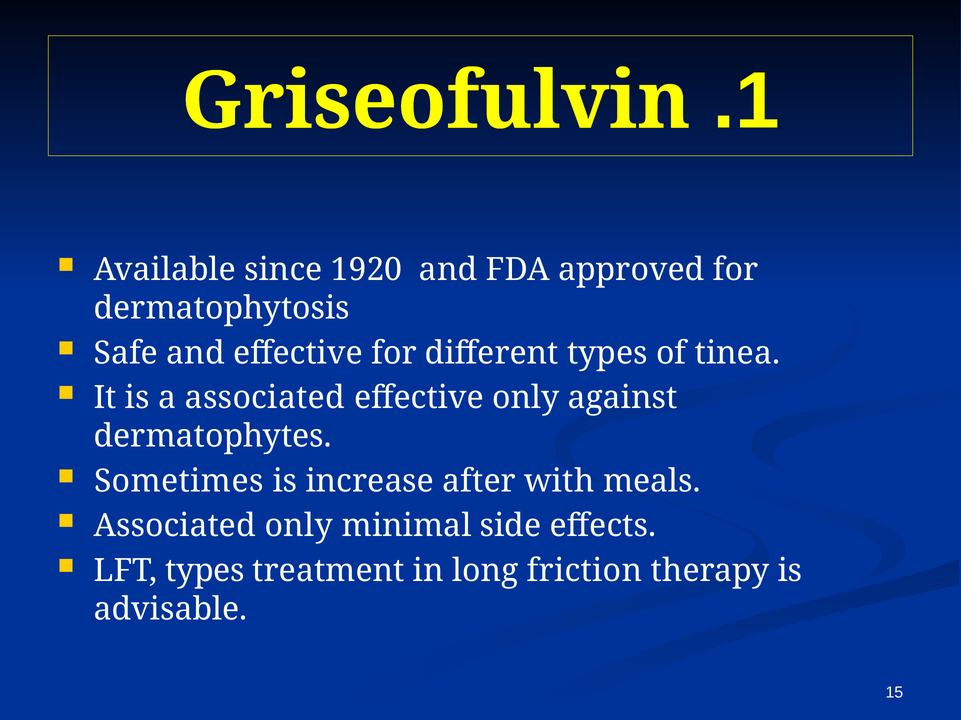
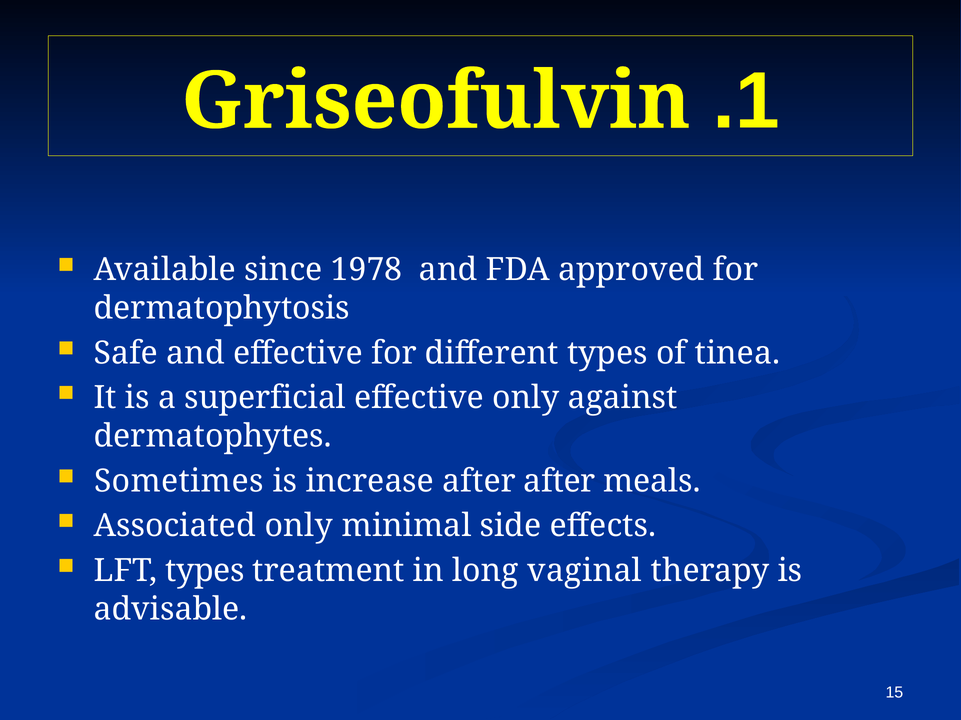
1920: 1920 -> 1978
a associated: associated -> superficial
after with: with -> after
friction: friction -> vaginal
